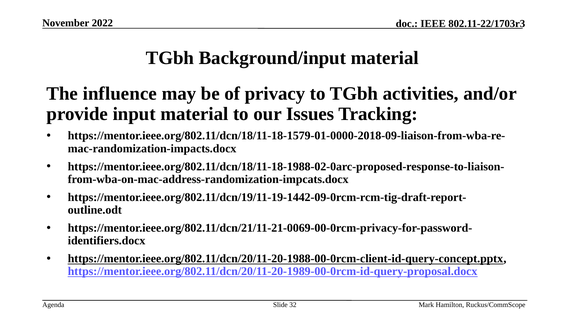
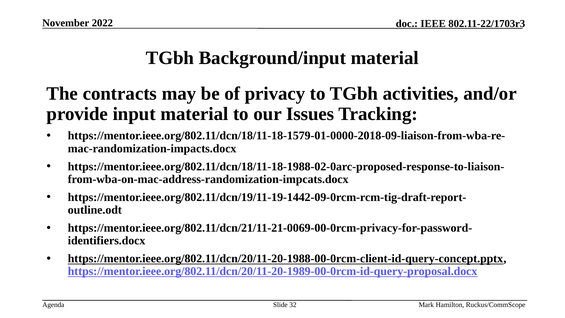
influence: influence -> contracts
